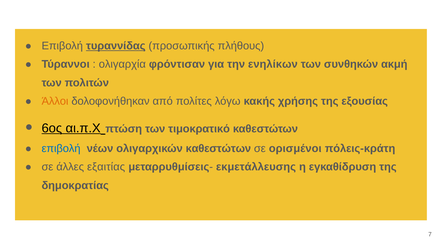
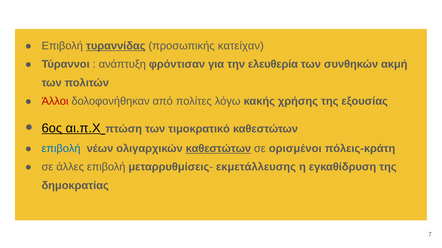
πλήθους: πλήθους -> κατείχαν
ολιγαρχία: ολιγαρχία -> ανάπτυξη
ενηλίκων: ενηλίκων -> ελευθερία
Άλλοι colour: orange -> red
καθεστώτων at (218, 149) underline: none -> present
άλλες εξαιτίας: εξαιτίας -> επιβολή
